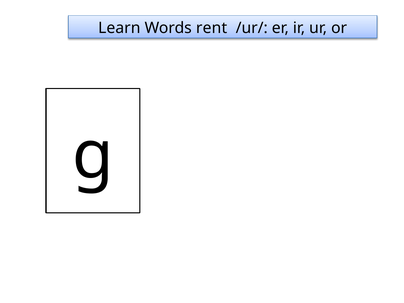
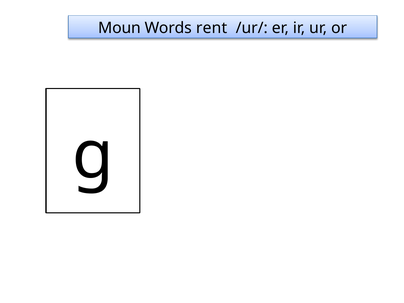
Learn: Learn -> Moun
